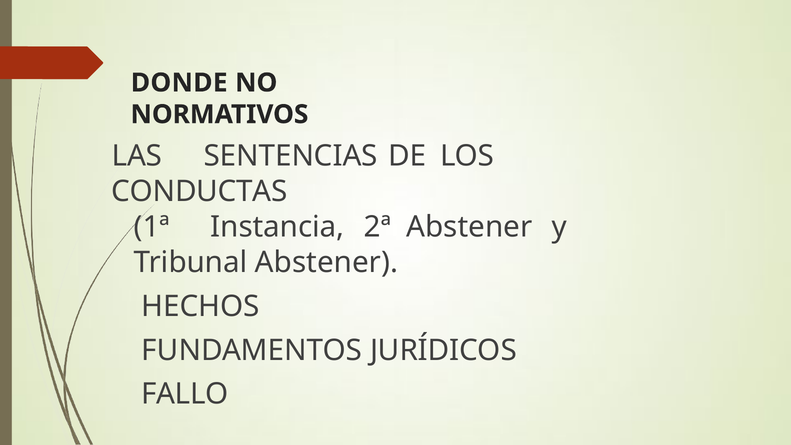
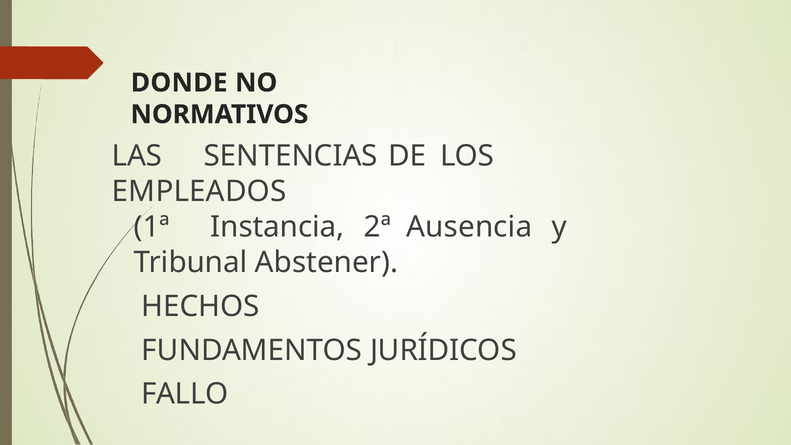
CONDUCTAS: CONDUCTAS -> EMPLEADOS
2ª Abstener: Abstener -> Ausencia
